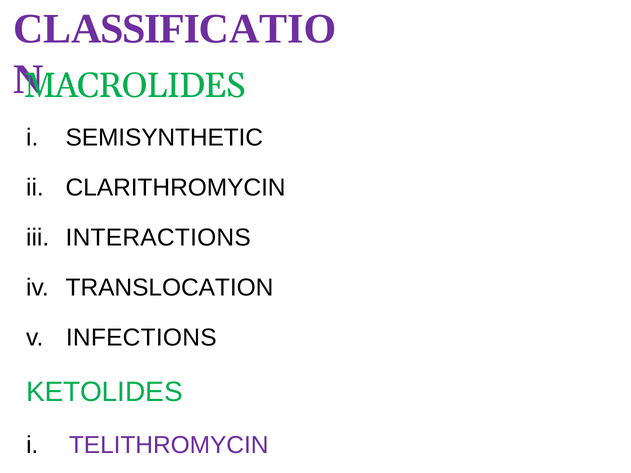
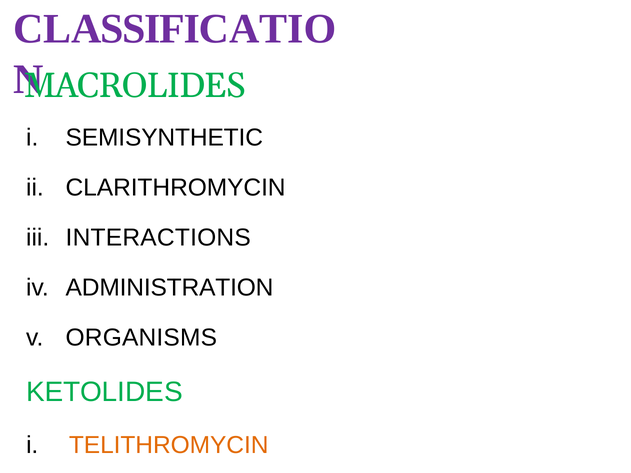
TRANSLOCATION: TRANSLOCATION -> ADMINISTRATION
INFECTIONS: INFECTIONS -> ORGANISMS
TELITHROMYCIN colour: purple -> orange
